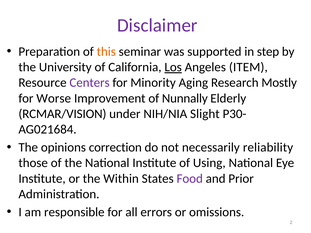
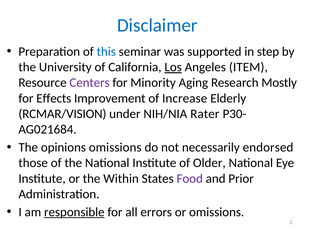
Disclaimer colour: purple -> blue
this colour: orange -> blue
Worse: Worse -> Effects
Nunnally: Nunnally -> Increase
Slight: Slight -> Rater
opinions correction: correction -> omissions
reliability: reliability -> endorsed
Using: Using -> Older
responsible underline: none -> present
